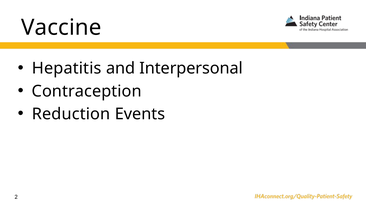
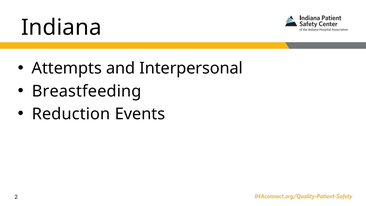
Vaccine: Vaccine -> Indiana
Hepatitis: Hepatitis -> Attempts
Contraception: Contraception -> Breastfeeding
